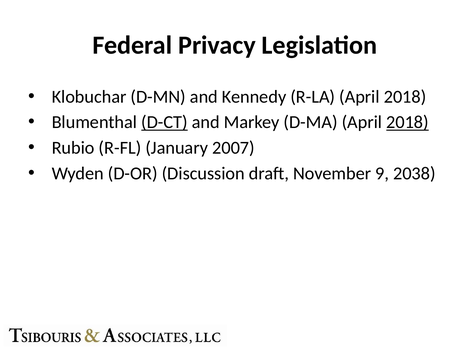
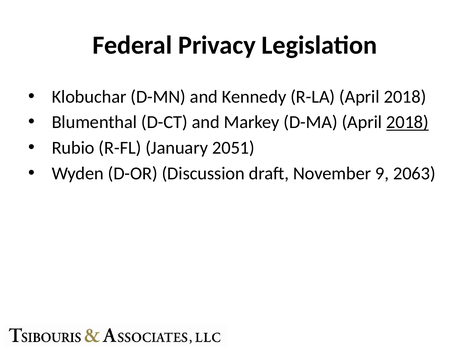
D-CT underline: present -> none
2007: 2007 -> 2051
2038: 2038 -> 2063
